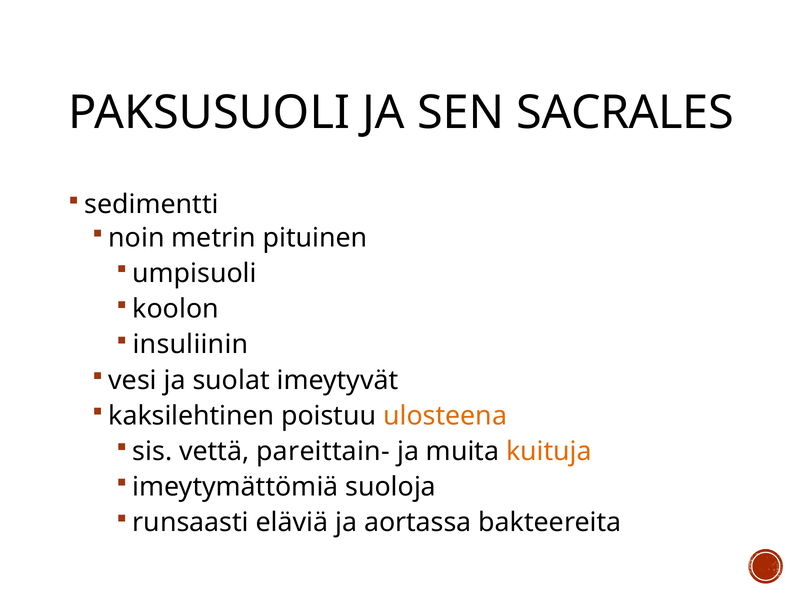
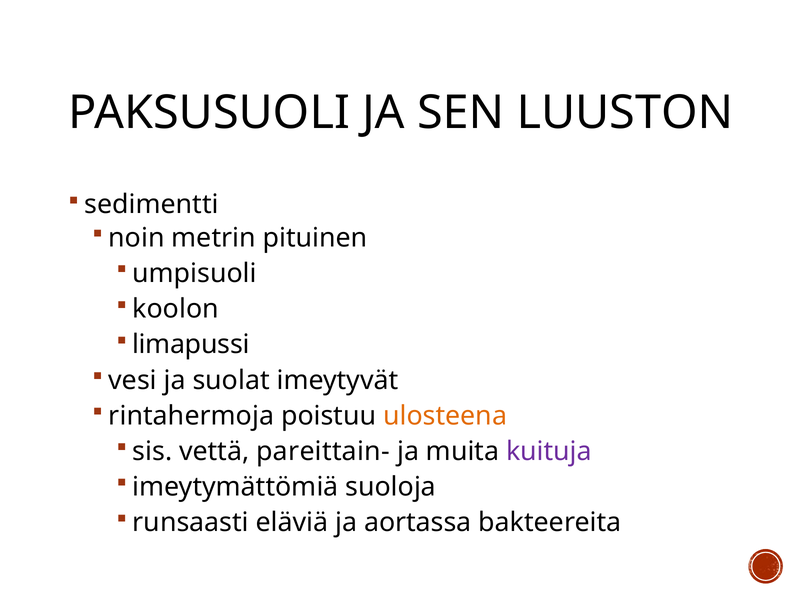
SACRALES: SACRALES -> LUUSTON
insuliinin: insuliinin -> limapussi
kaksilehtinen: kaksilehtinen -> rintahermoja
kuituja colour: orange -> purple
